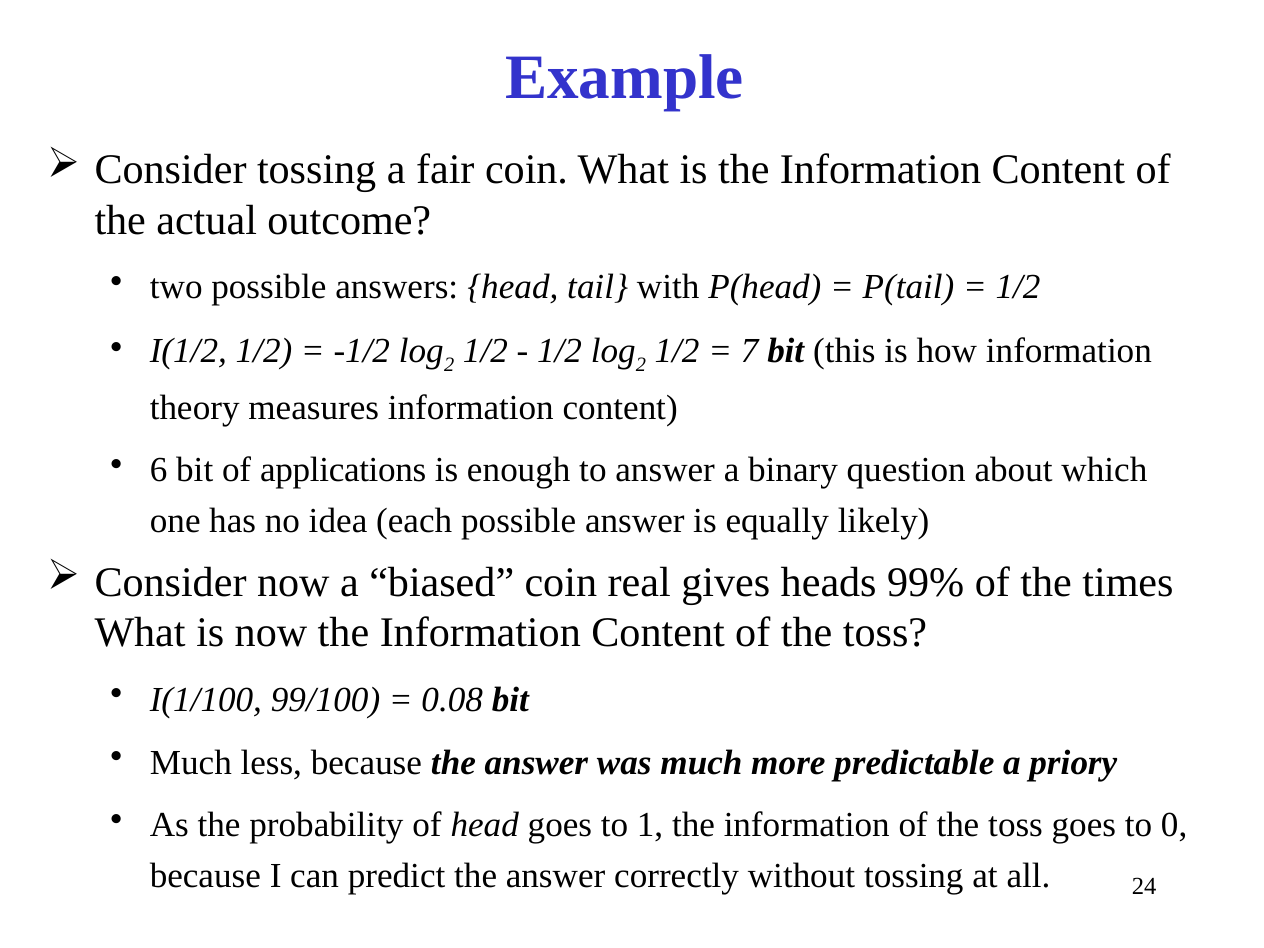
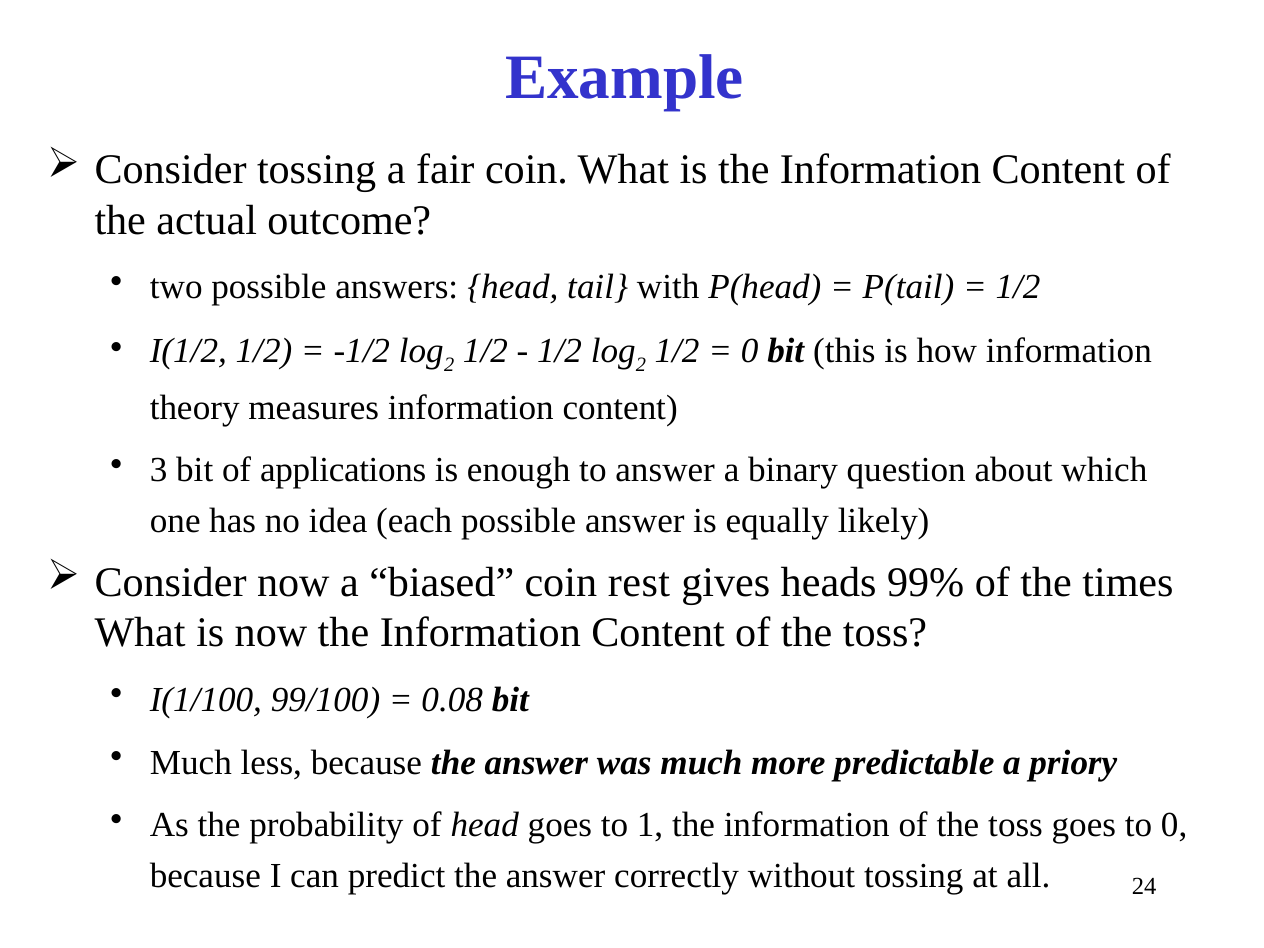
7 at (750, 351): 7 -> 0
6: 6 -> 3
real: real -> rest
